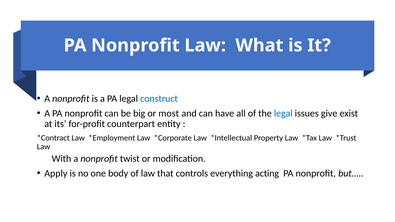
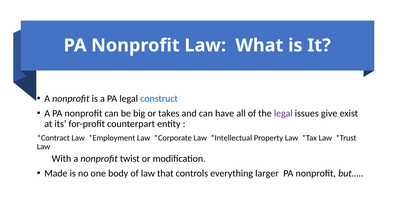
most: most -> takes
legal at (283, 113) colour: blue -> purple
Apply: Apply -> Made
acting: acting -> larger
